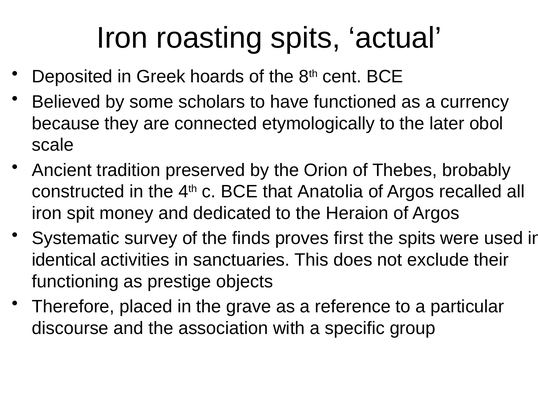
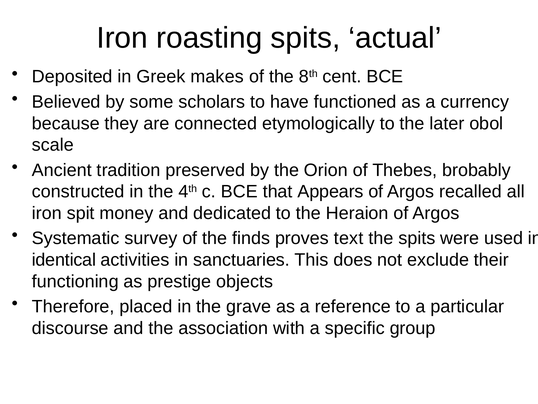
hoards: hoards -> makes
Anatolia: Anatolia -> Appears
first: first -> text
